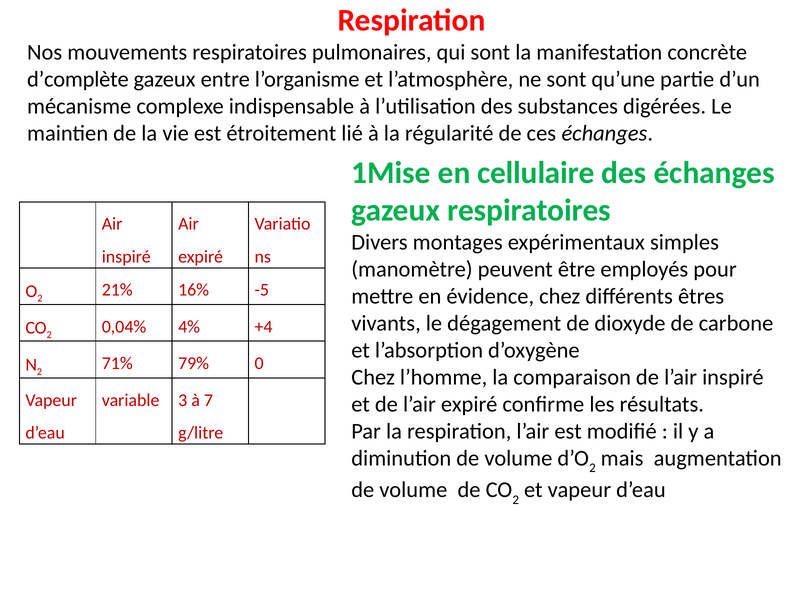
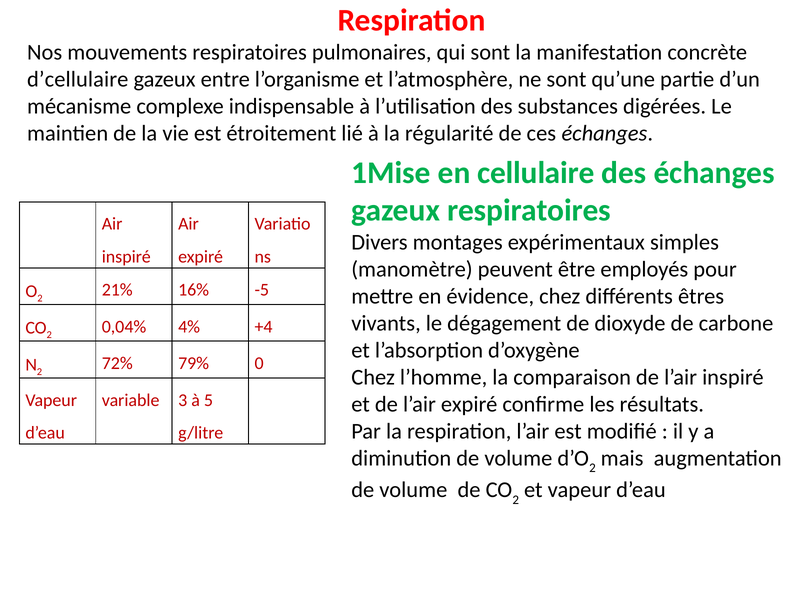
d’complète: d’complète -> d’cellulaire
71%: 71% -> 72%
7: 7 -> 5
